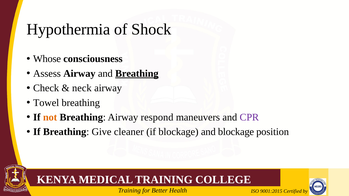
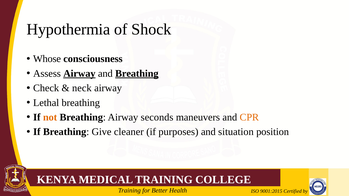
Airway at (79, 74) underline: none -> present
Towel: Towel -> Lethal
respond: respond -> seconds
CPR colour: purple -> orange
if blockage: blockage -> purposes
and blockage: blockage -> situation
